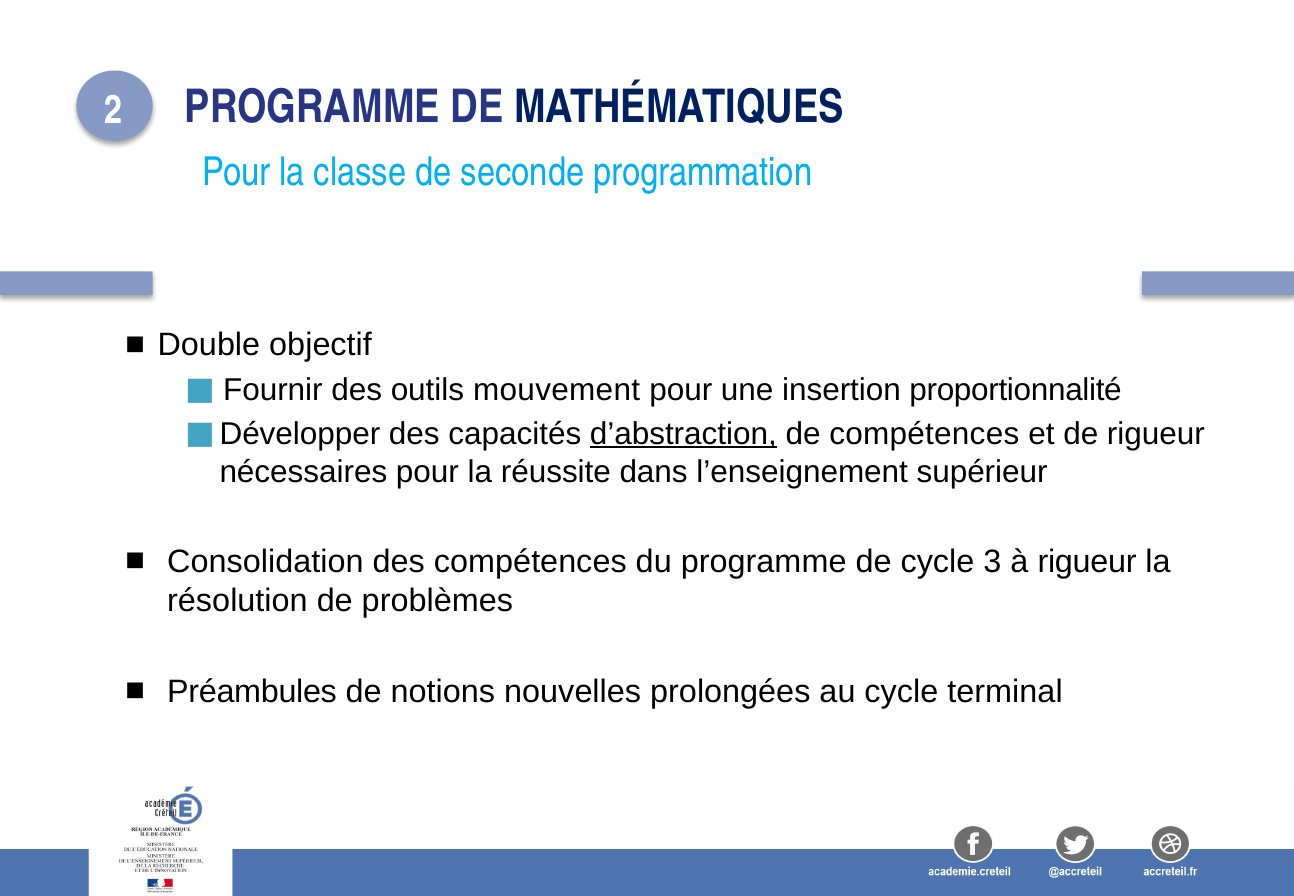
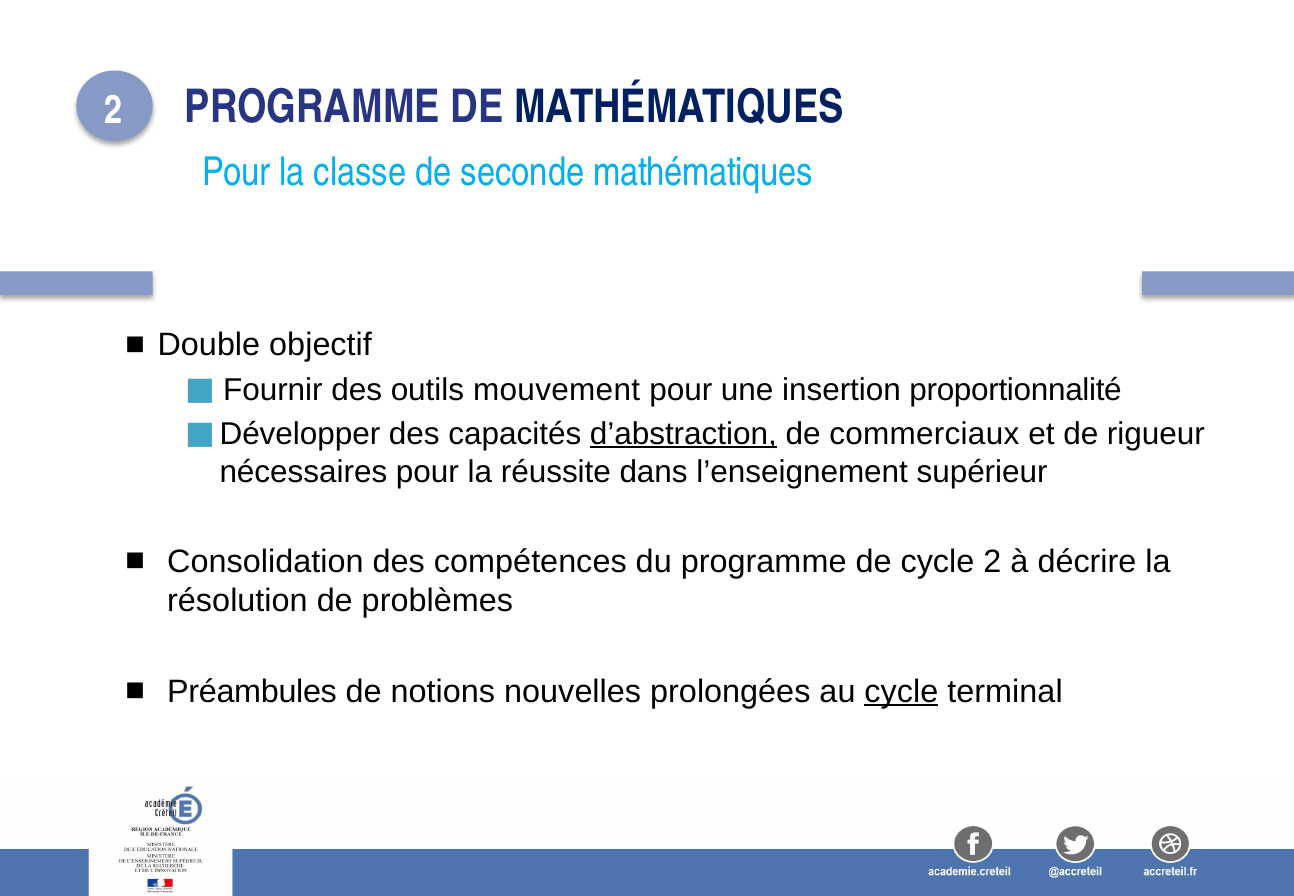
seconde programmation: programmation -> mathématiques
de compétences: compétences -> commerciaux
cycle 3: 3 -> 2
à rigueur: rigueur -> décrire
cycle at (901, 691) underline: none -> present
